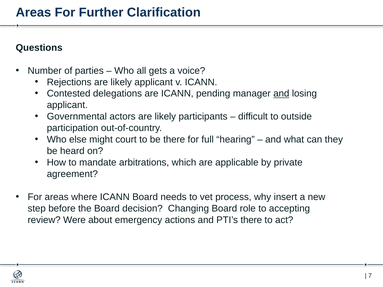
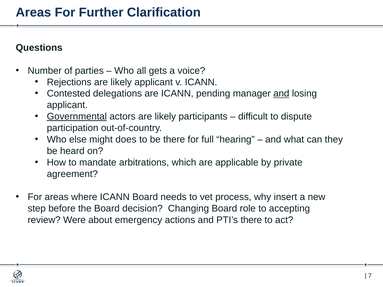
Governmental underline: none -> present
outside: outside -> dispute
court: court -> does
